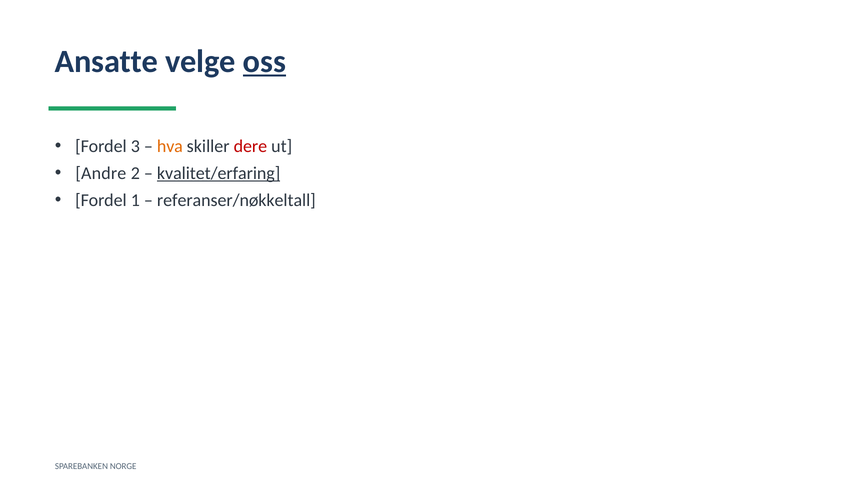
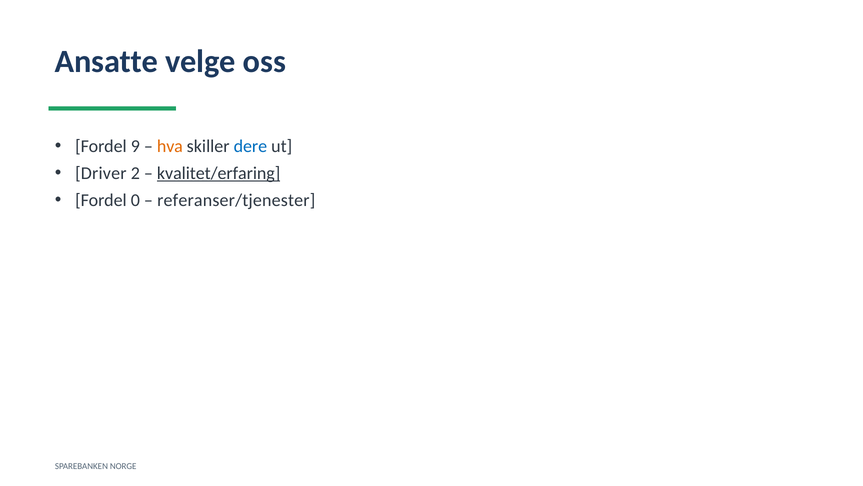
oss underline: present -> none
3: 3 -> 9
dere colour: red -> blue
Andre: Andre -> Driver
1: 1 -> 0
referanser/nøkkeltall: referanser/nøkkeltall -> referanser/tjenester
